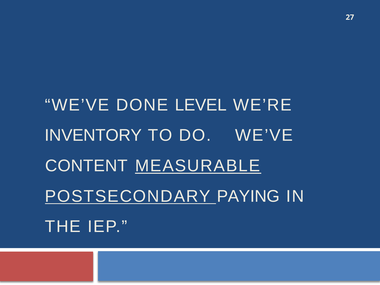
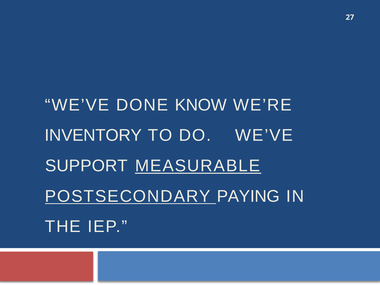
LEVEL: LEVEL -> KNOW
CONTENT: CONTENT -> SUPPORT
